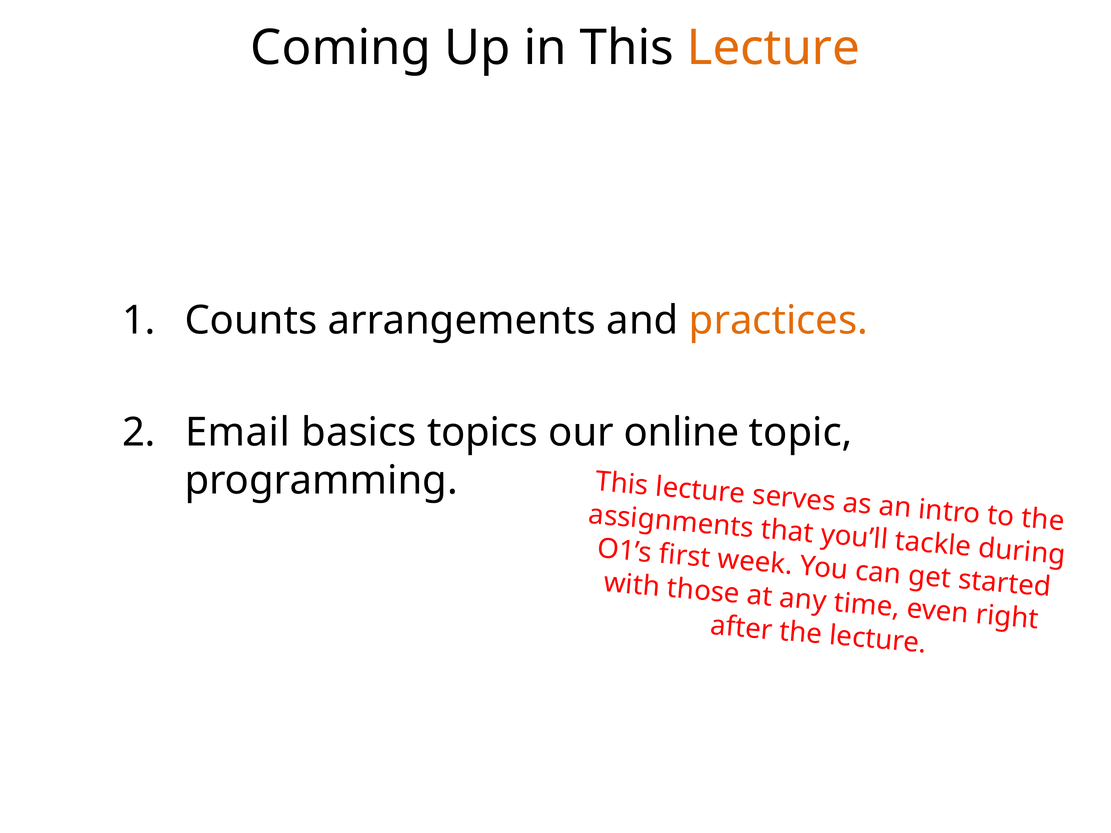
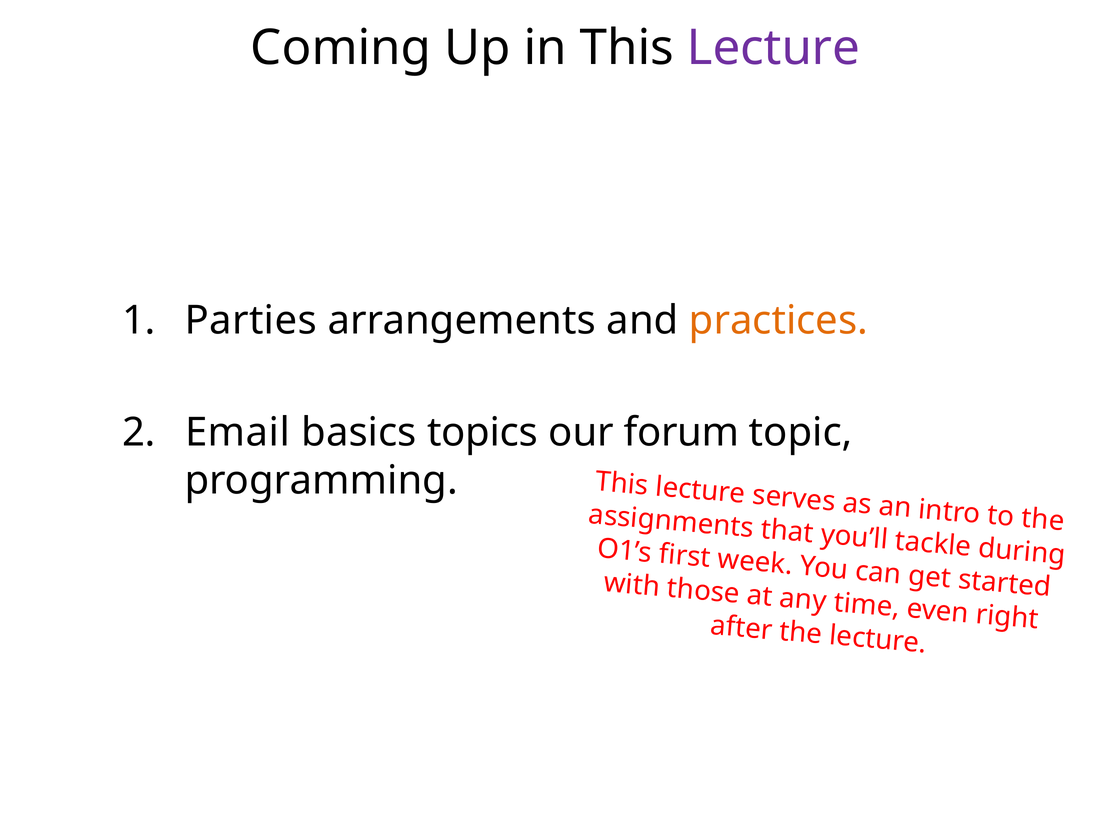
Lecture at (774, 48) colour: orange -> purple
Counts: Counts -> Parties
online: online -> forum
